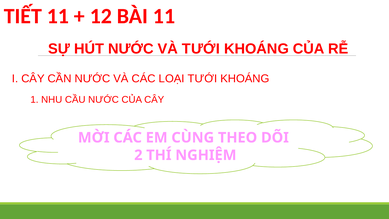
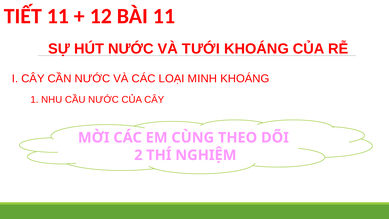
LOẠI TƯỚI: TƯỚI -> MINH
